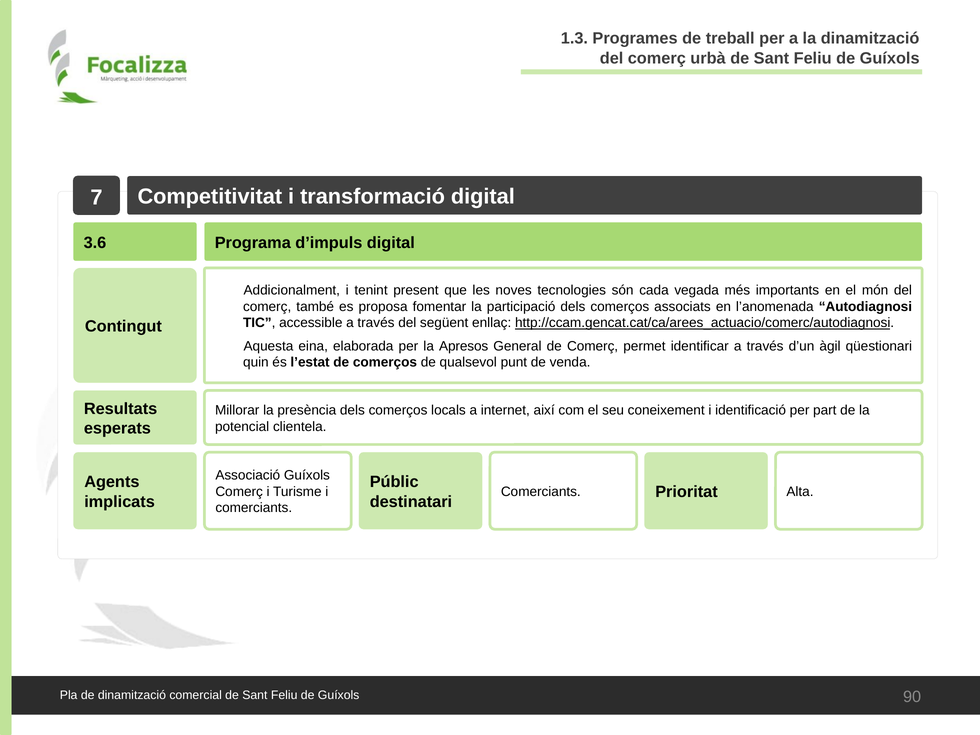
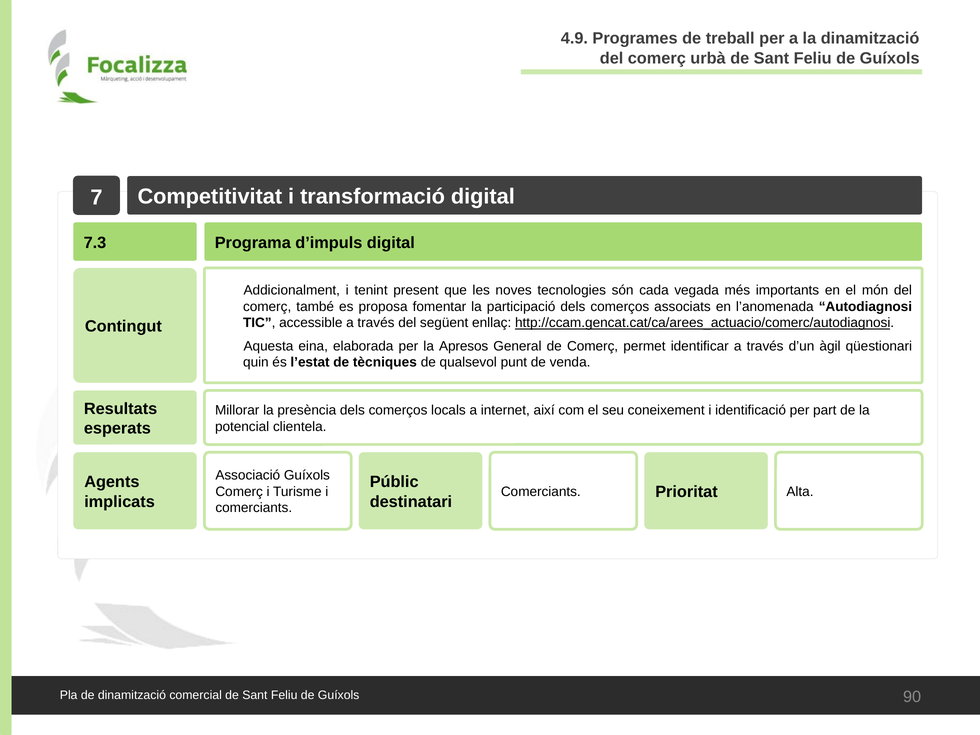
1.3: 1.3 -> 4.9
3.6: 3.6 -> 7.3
de comerços: comerços -> tècniques
